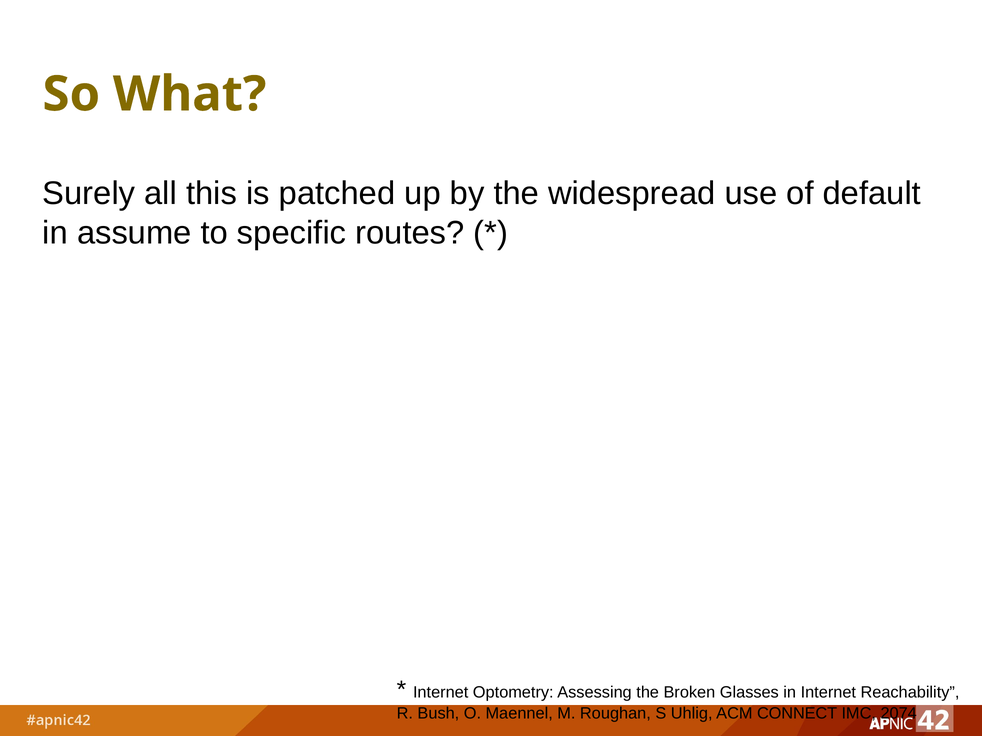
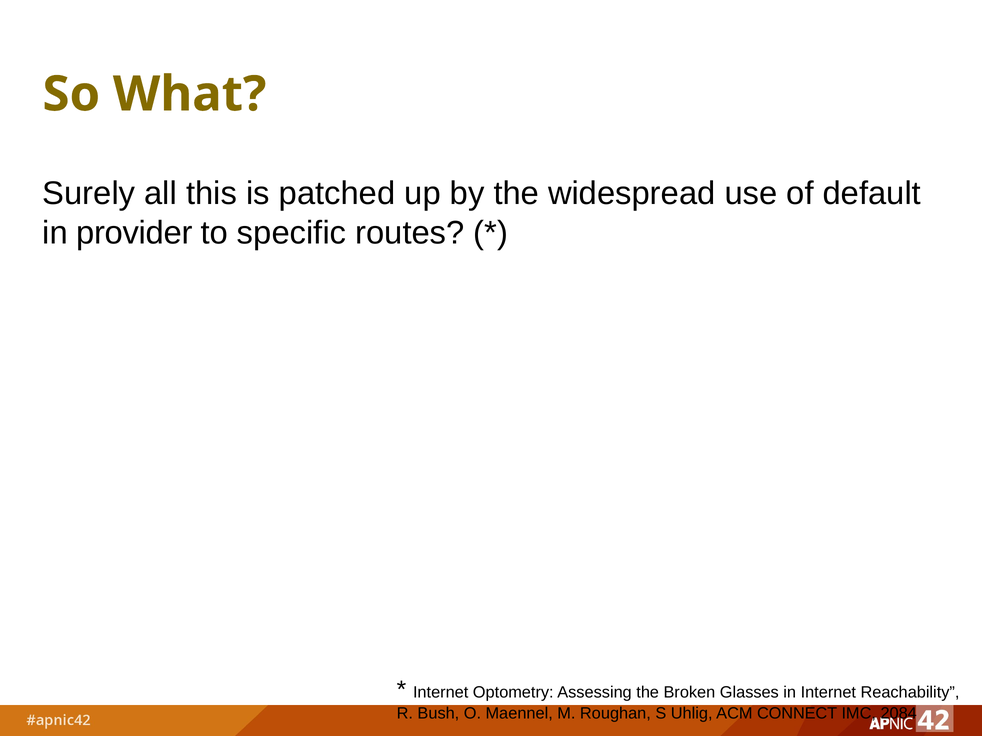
assume: assume -> provider
2074: 2074 -> 2084
